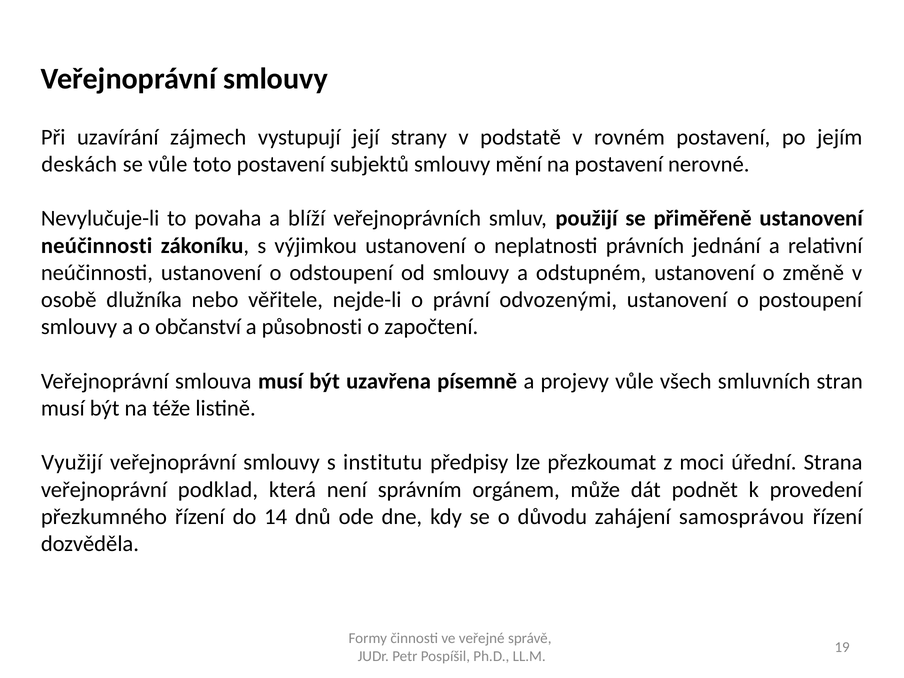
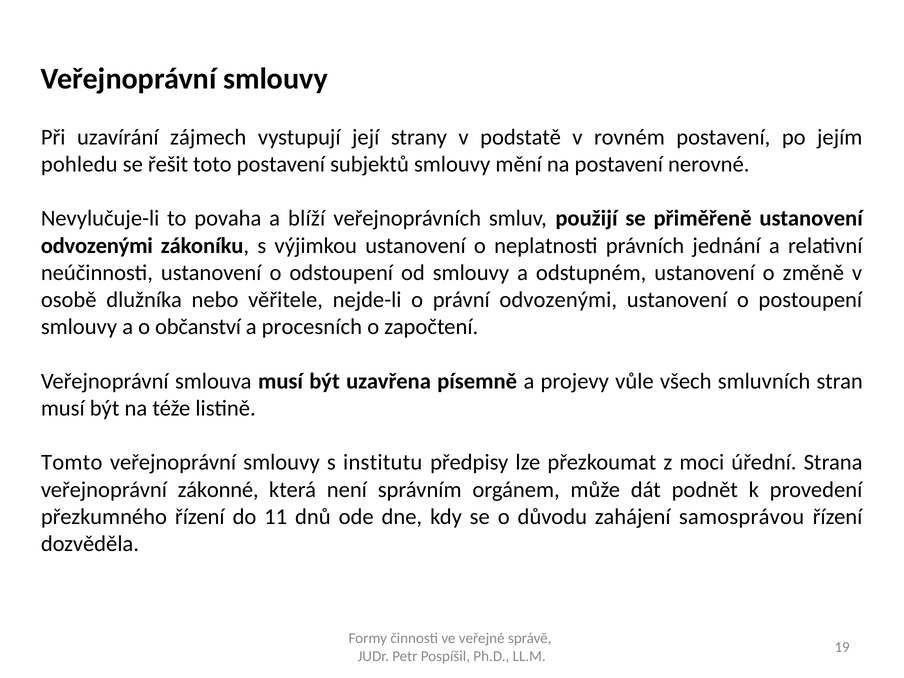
deskách: deskách -> pohledu
se vůle: vůle -> řešit
neúčinnosti at (97, 246): neúčinnosti -> odvozenými
působnosti: působnosti -> procesních
Využijí: Využijí -> Tomto
podklad: podklad -> zákonné
14: 14 -> 11
